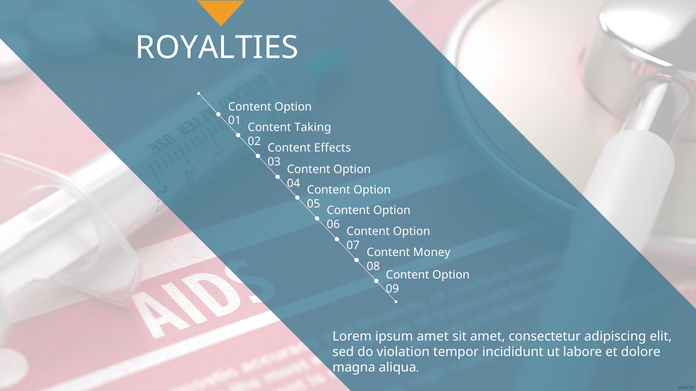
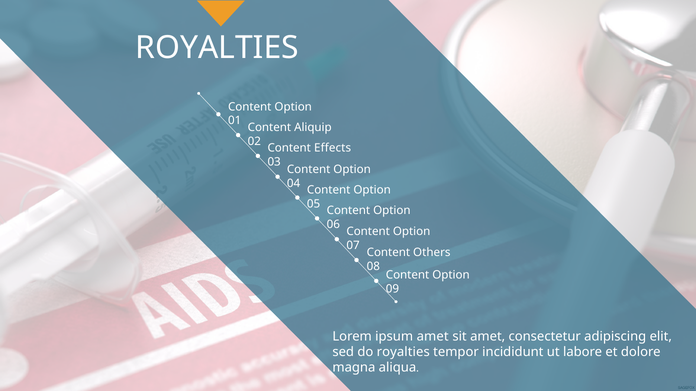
Taking: Taking -> Aliquip
Money: Money -> Others
do violation: violation -> royalties
